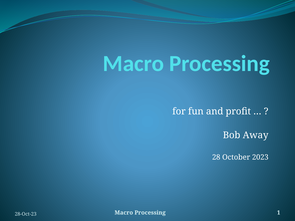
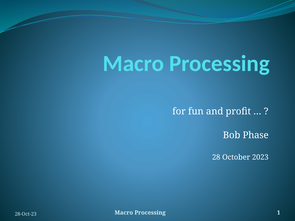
Away: Away -> Phase
